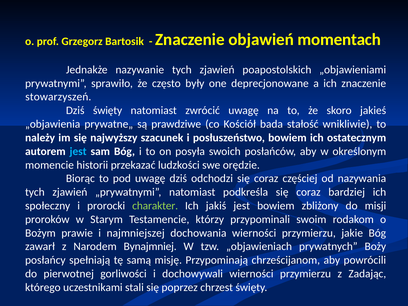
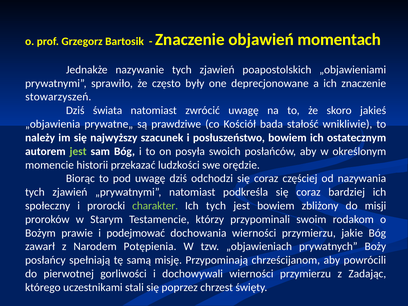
Dziś święty: święty -> świata
jest at (78, 151) colour: light blue -> light green
Ich jakiś: jakiś -> tych
najmniejszej: najmniejszej -> podejmować
Bynajmniej: Bynajmniej -> Potępienia
